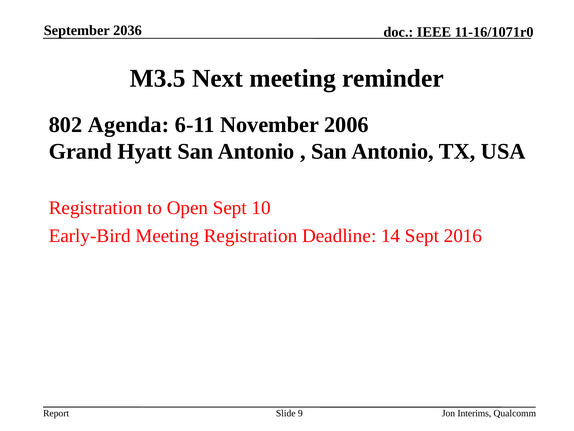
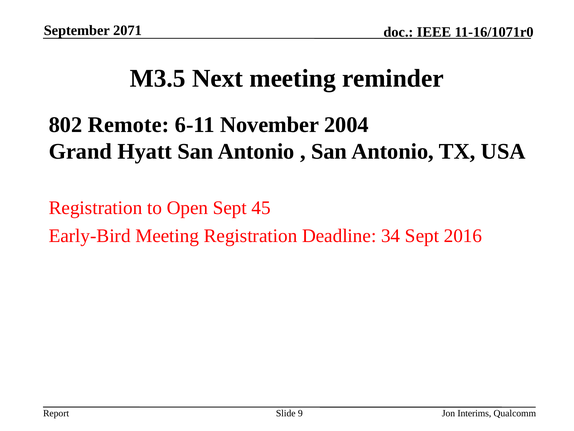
2036: 2036 -> 2071
Agenda: Agenda -> Remote
2006: 2006 -> 2004
10: 10 -> 45
14: 14 -> 34
